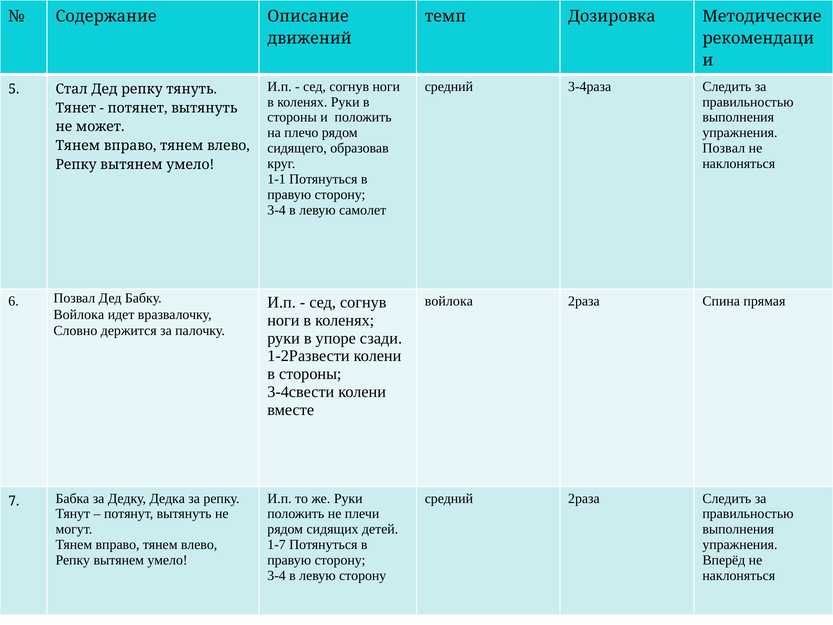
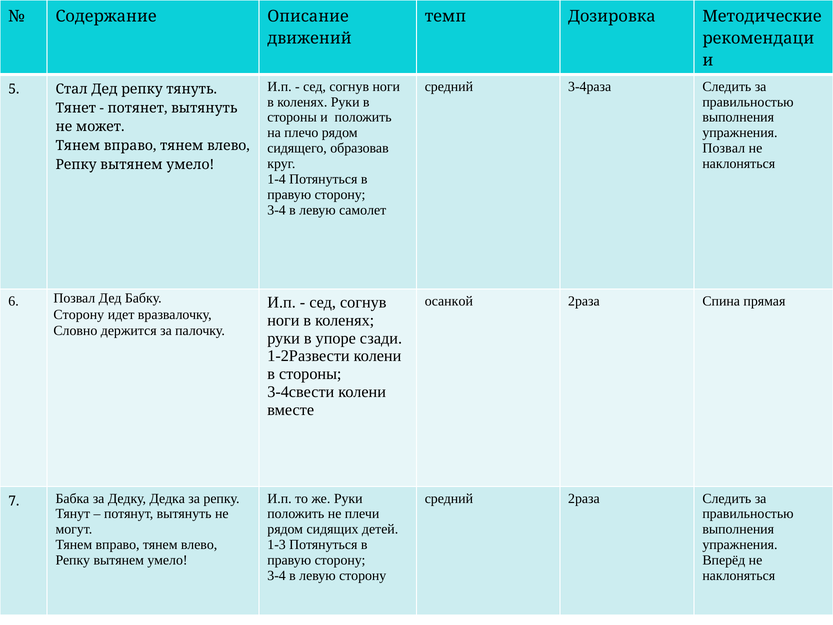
1-1: 1-1 -> 1-4
войлока at (449, 301): войлока -> осанкой
Войлока at (79, 314): Войлока -> Сторону
1-7: 1-7 -> 1-3
